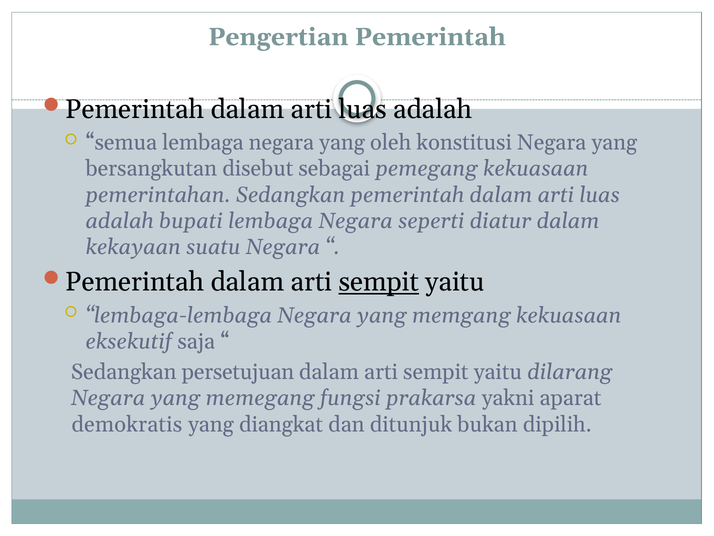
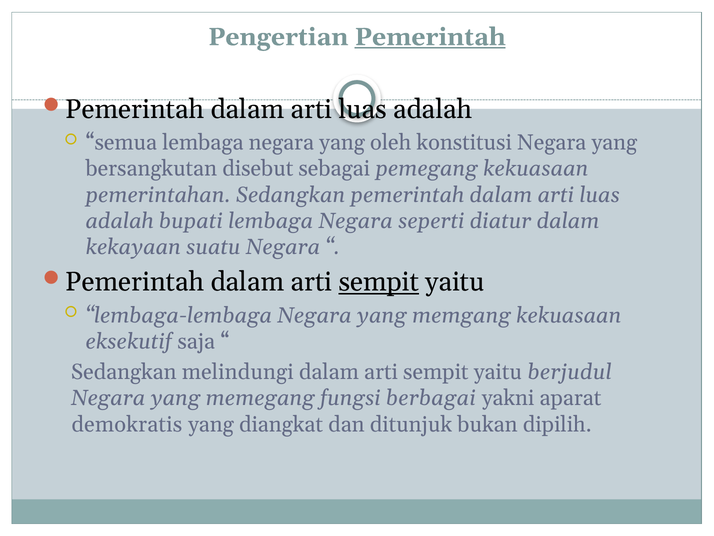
Pemerintah at (430, 37) underline: none -> present
persetujuan: persetujuan -> melindungi
dilarang: dilarang -> berjudul
prakarsa: prakarsa -> berbagai
